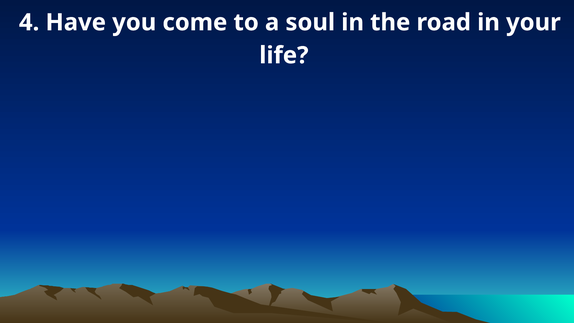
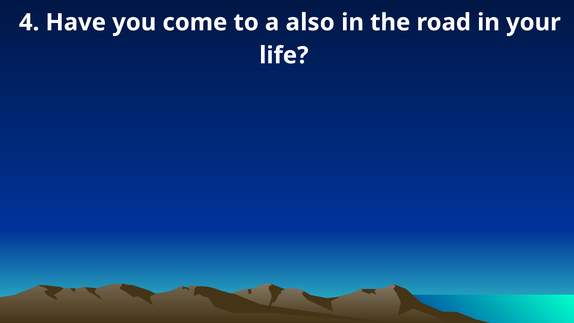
soul: soul -> also
